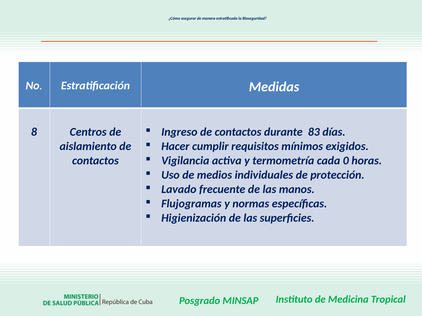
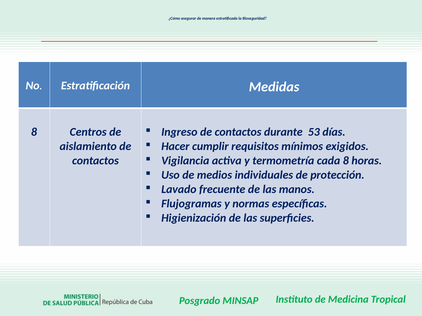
83: 83 -> 53
cada 0: 0 -> 8
